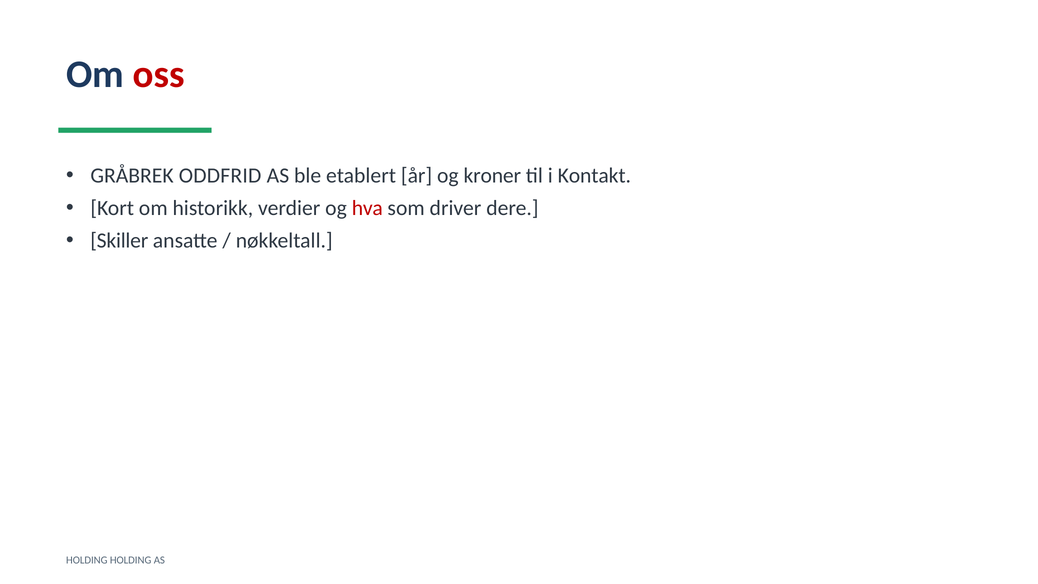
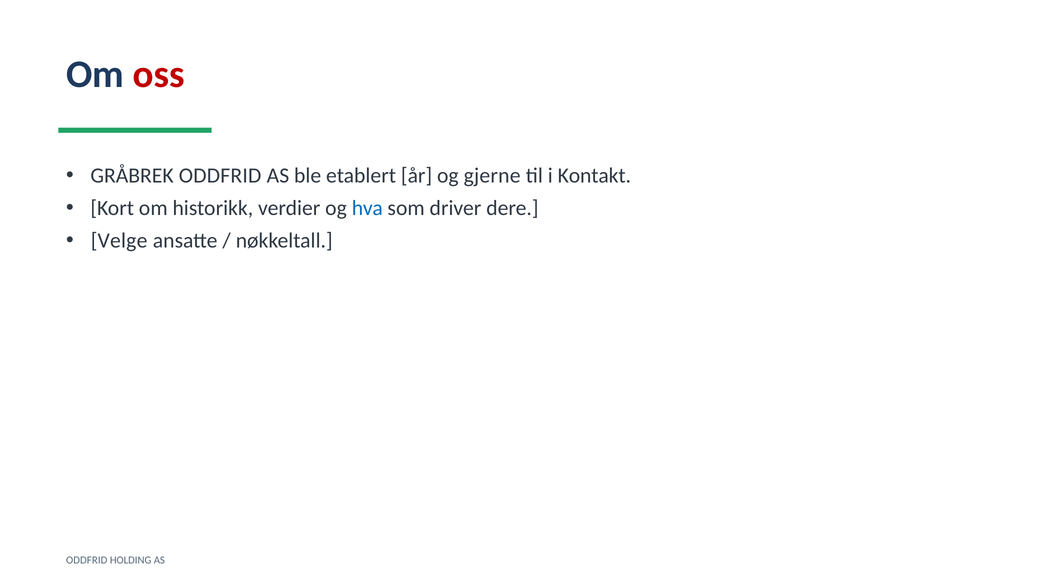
kroner: kroner -> gjerne
hva colour: red -> blue
Skiller: Skiller -> Velge
HOLDING at (87, 560): HOLDING -> ODDFRID
